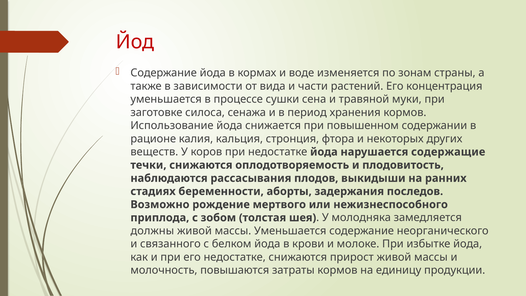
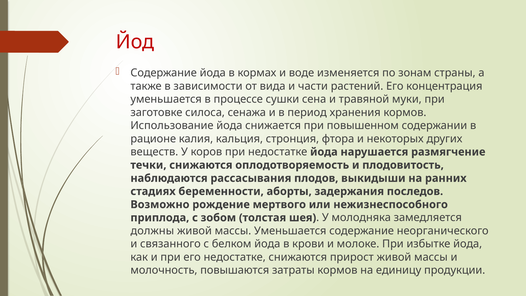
содержащие: содержащие -> размягчение
